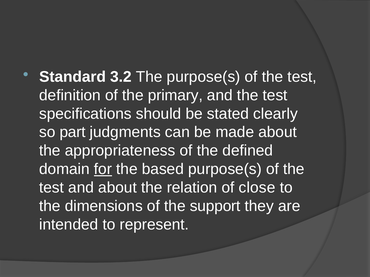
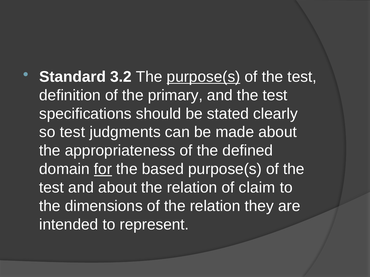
purpose(s at (204, 77) underline: none -> present
so part: part -> test
close: close -> claim
of the support: support -> relation
